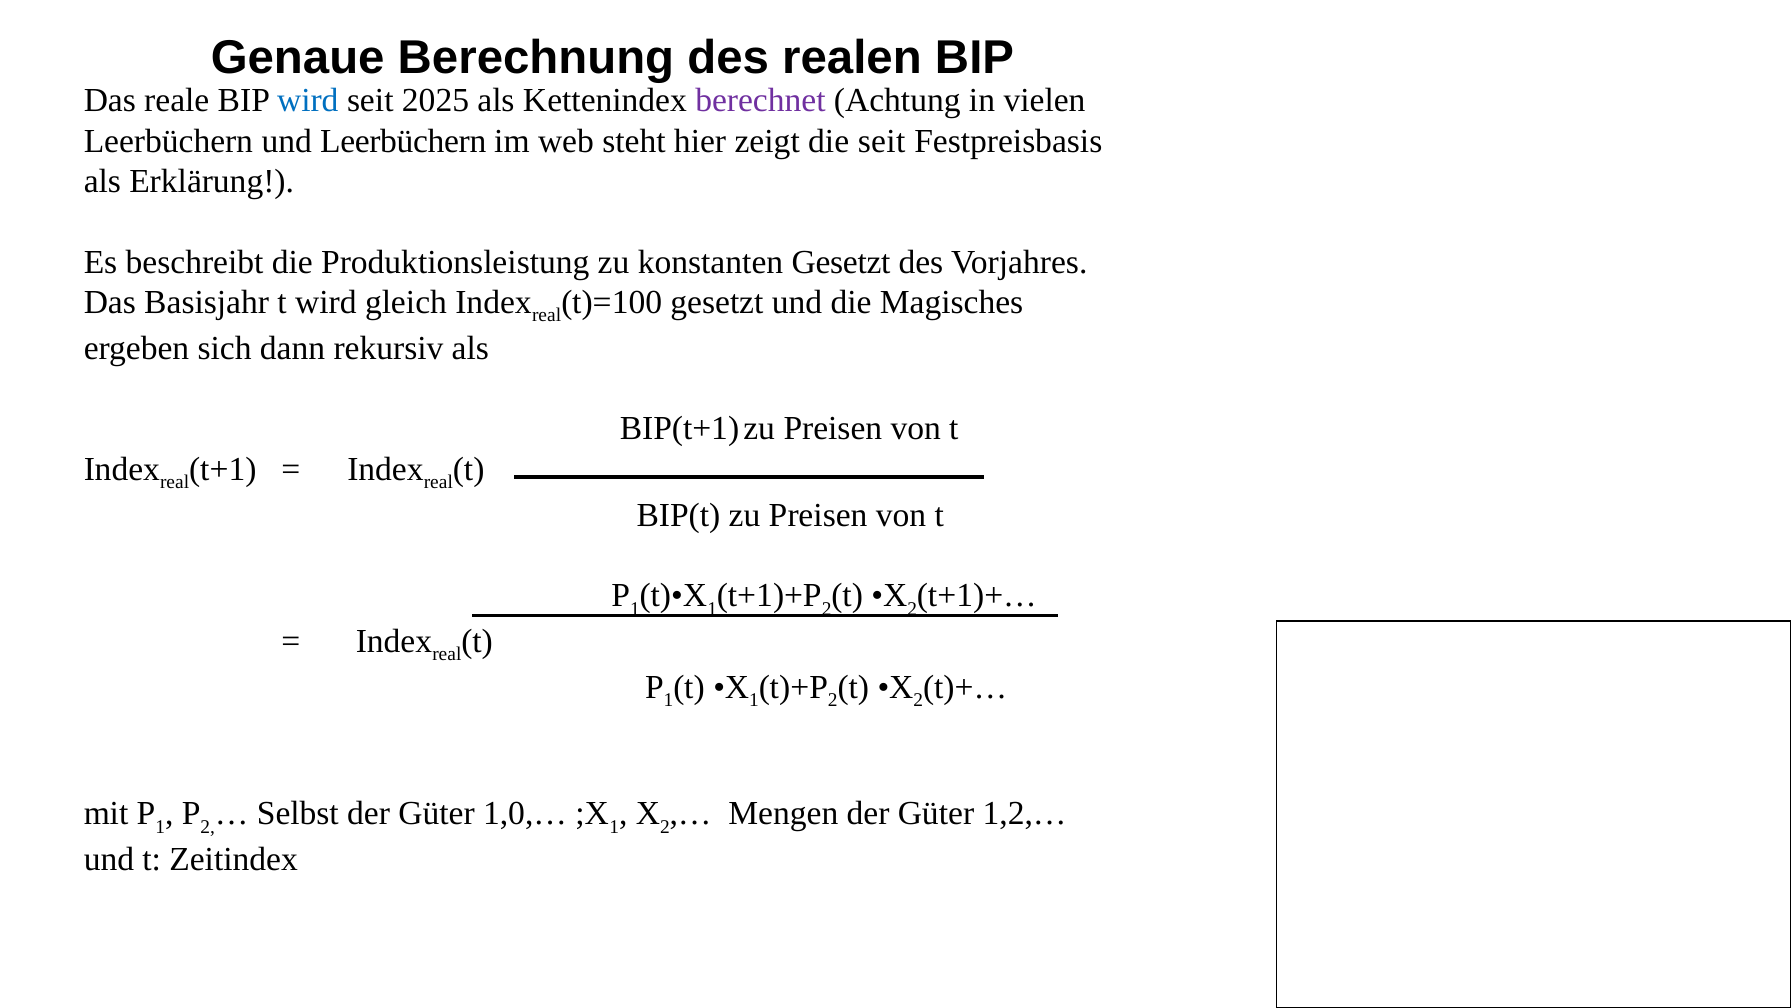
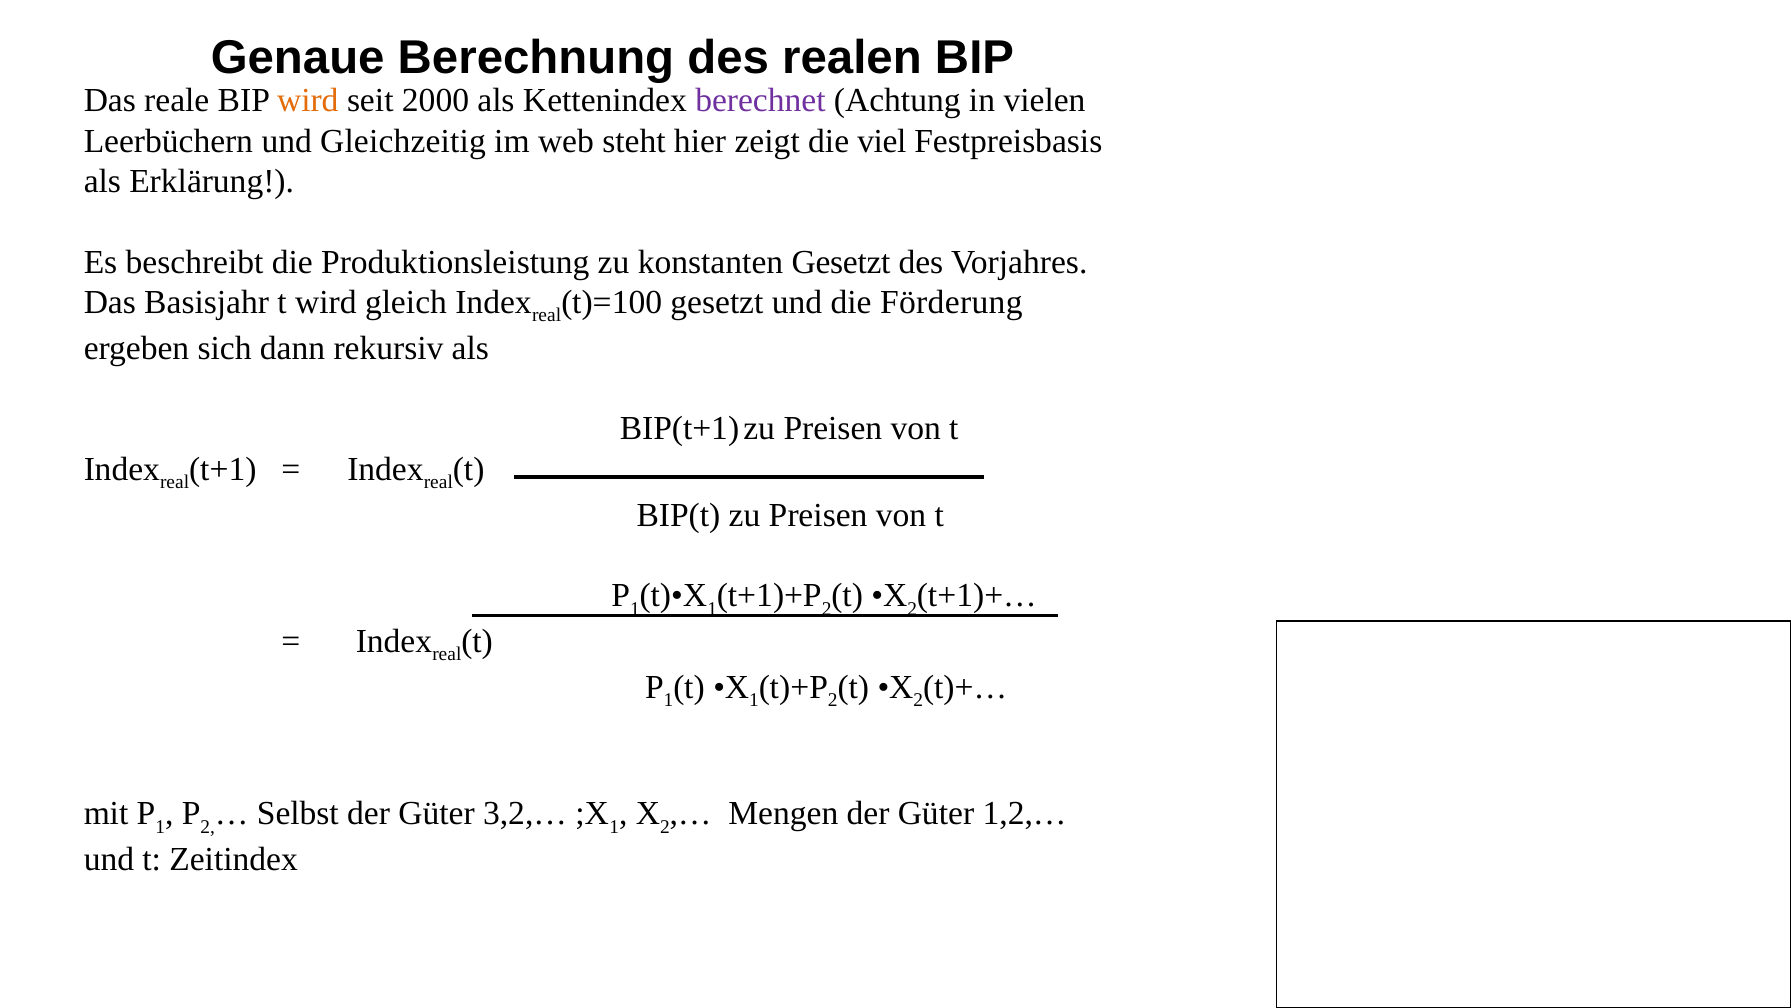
wird at (308, 101) colour: blue -> orange
2025: 2025 -> 2000
und Leerbüchern: Leerbüchern -> Gleichzeitig
die seit: seit -> viel
Magisches: Magisches -> Förderung
1,0,…: 1,0,… -> 3,2,…
